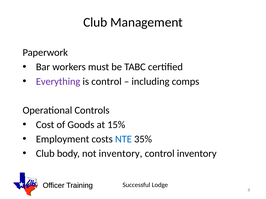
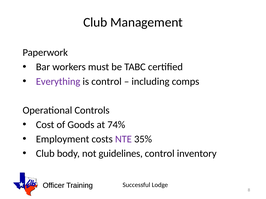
15%: 15% -> 74%
NTE colour: blue -> purple
not inventory: inventory -> guidelines
